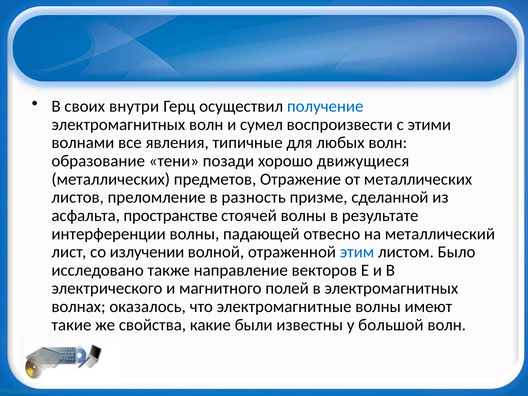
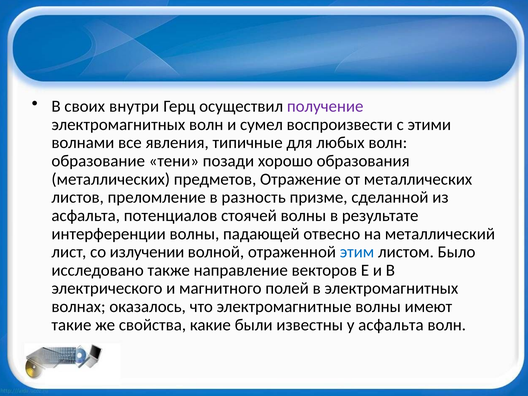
получение colour: blue -> purple
движущиеся: движущиеся -> образования
пространстве: пространстве -> потенциалов
у большой: большой -> асфальта
